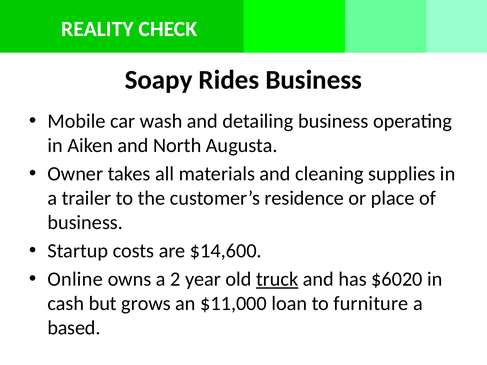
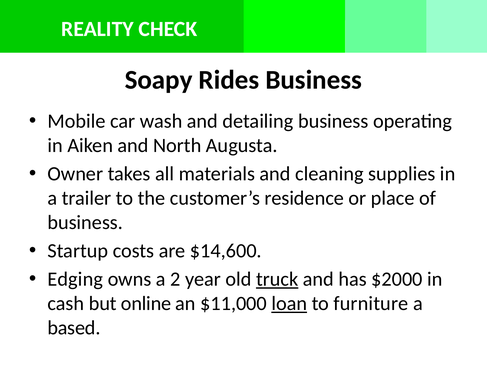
Online: Online -> Edging
$6020: $6020 -> $2000
grows: grows -> online
loan underline: none -> present
